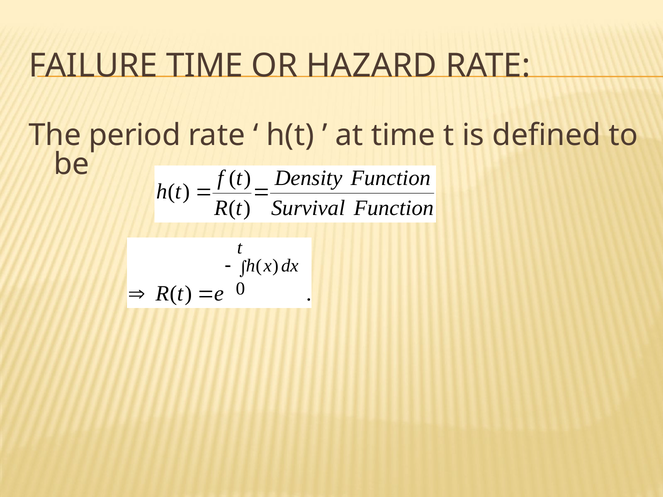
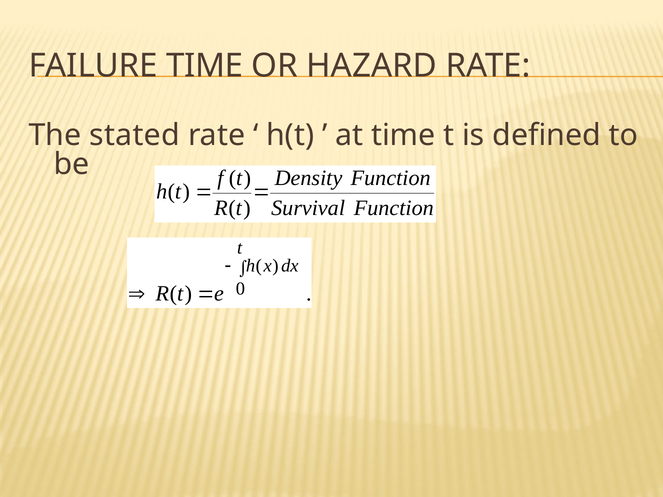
period: period -> stated
